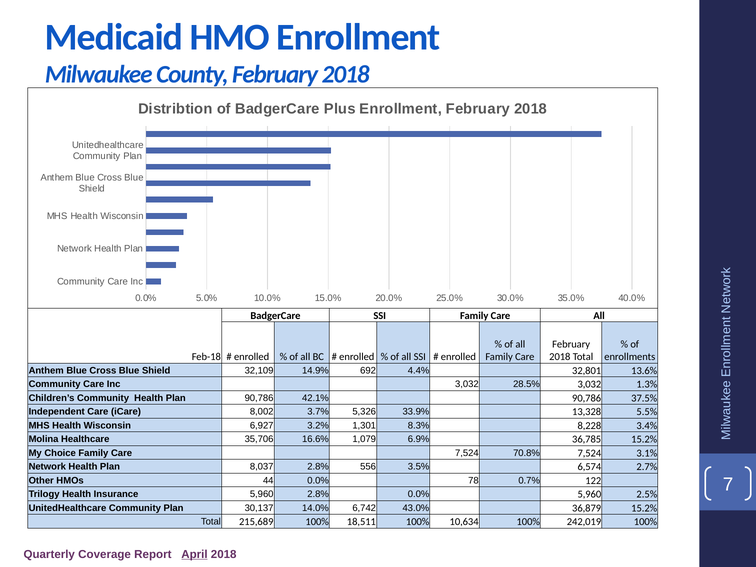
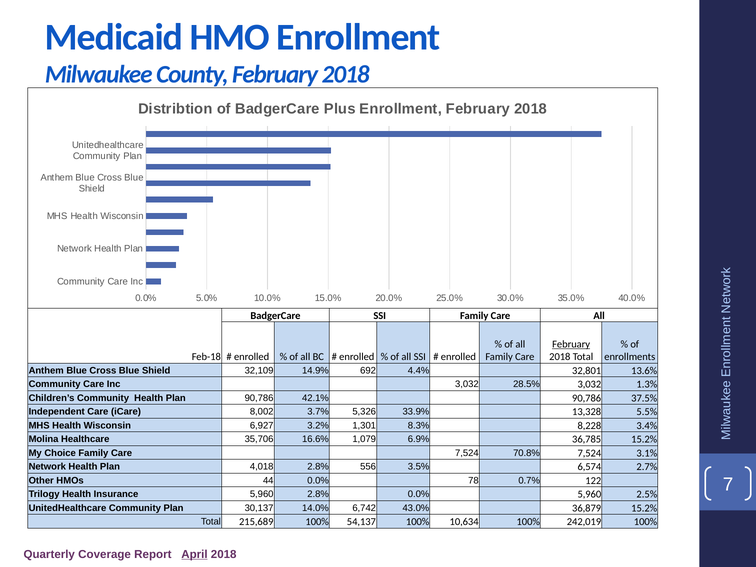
February at (571, 344) underline: none -> present
8,037: 8,037 -> 4,018
18,511: 18,511 -> 54,137
